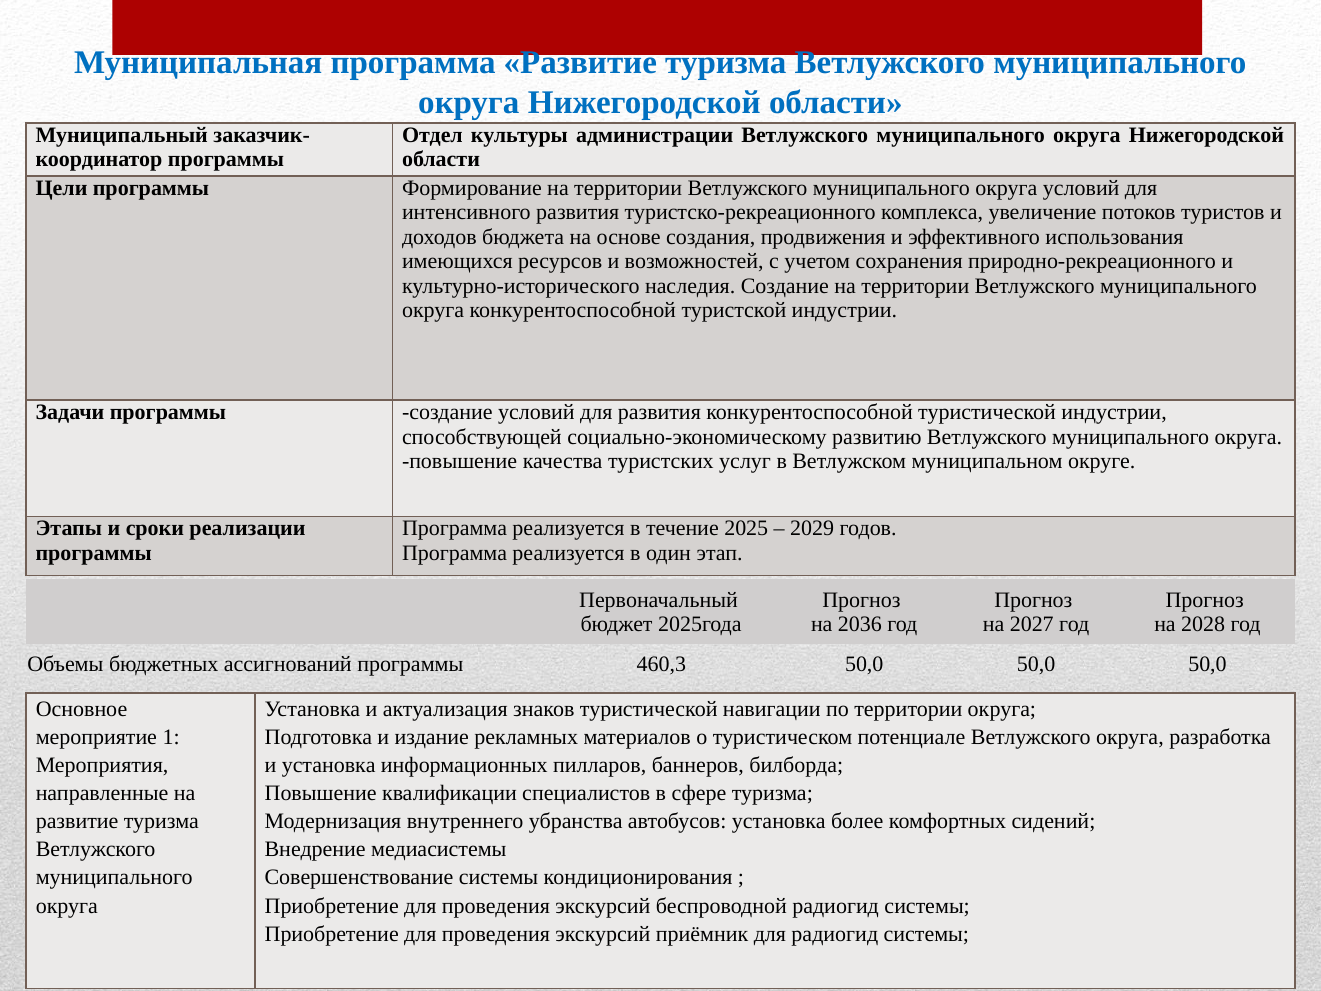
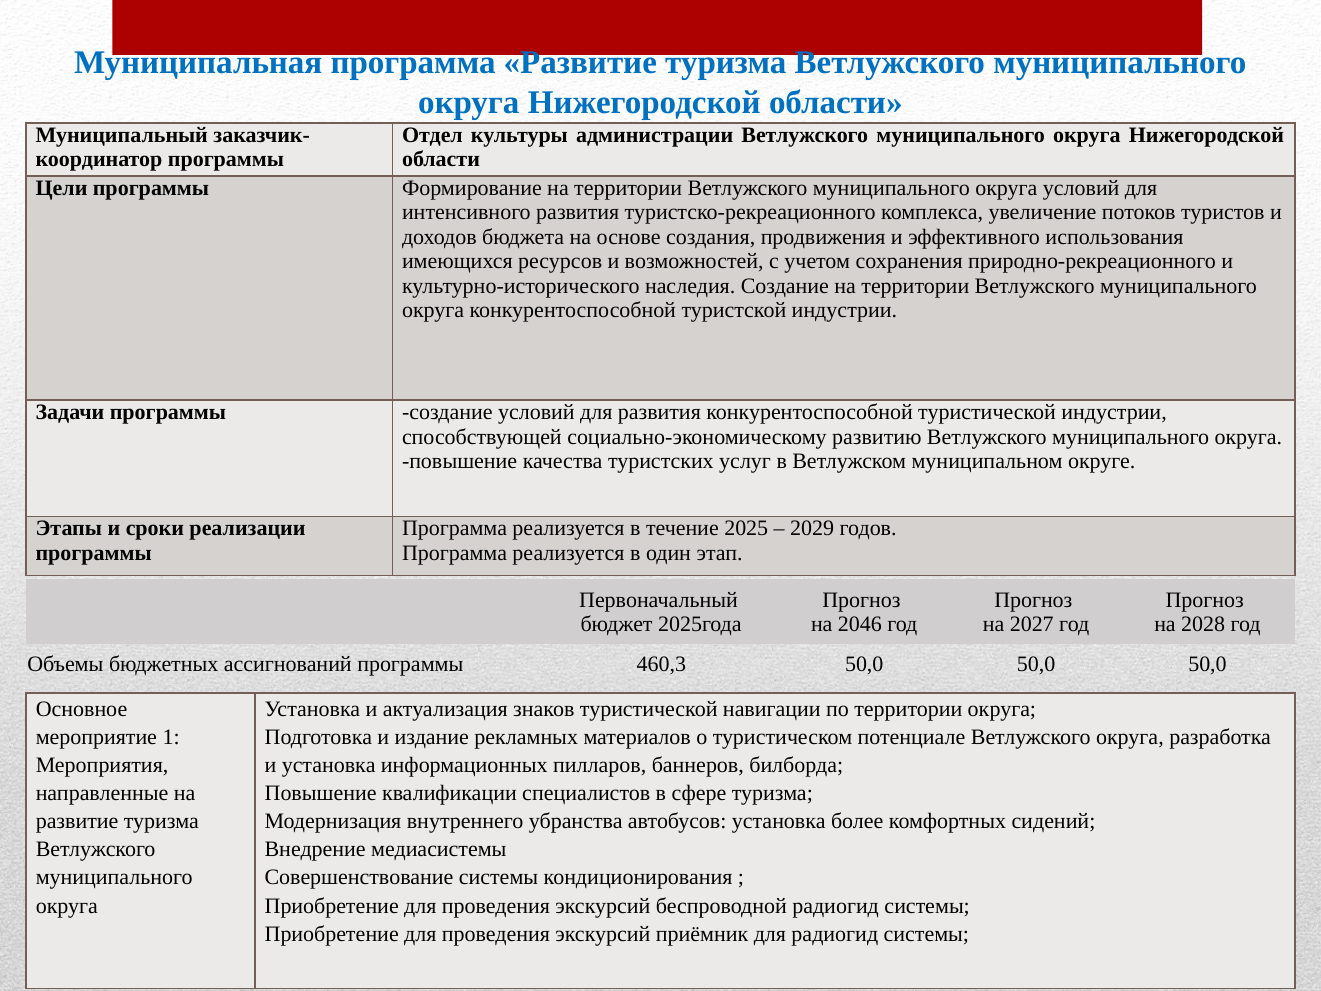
2036: 2036 -> 2046
